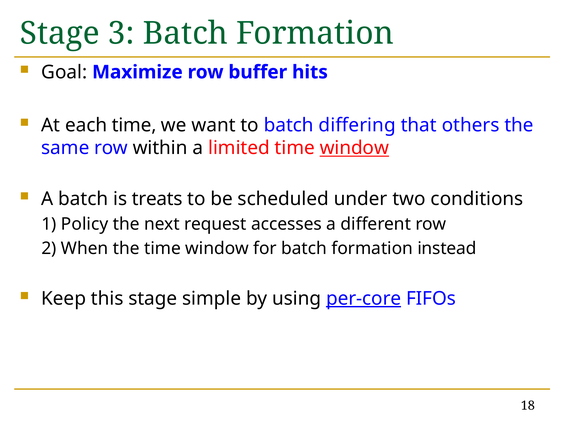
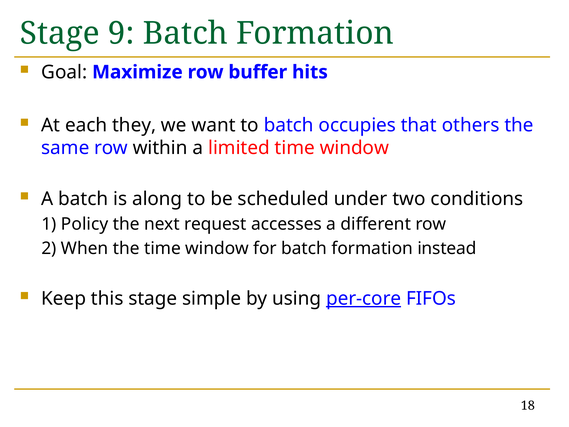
3: 3 -> 9
each time: time -> they
differing: differing -> occupies
window at (354, 148) underline: present -> none
treats: treats -> along
